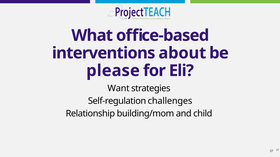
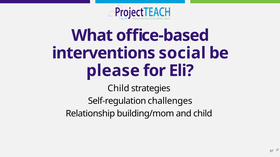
about: about -> social
Want at (119, 89): Want -> Child
